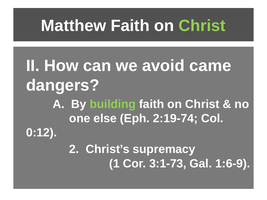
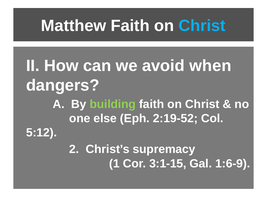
Christ at (202, 26) colour: light green -> light blue
came: came -> when
2:19-74: 2:19-74 -> 2:19-52
0:12: 0:12 -> 5:12
3:1-73: 3:1-73 -> 3:1-15
